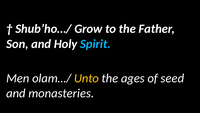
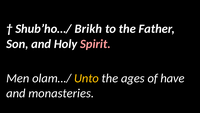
Grow: Grow -> Brikh
Spirit colour: light blue -> pink
seed: seed -> have
